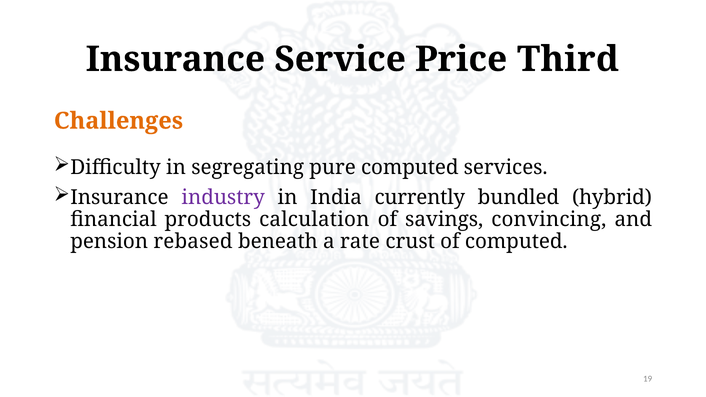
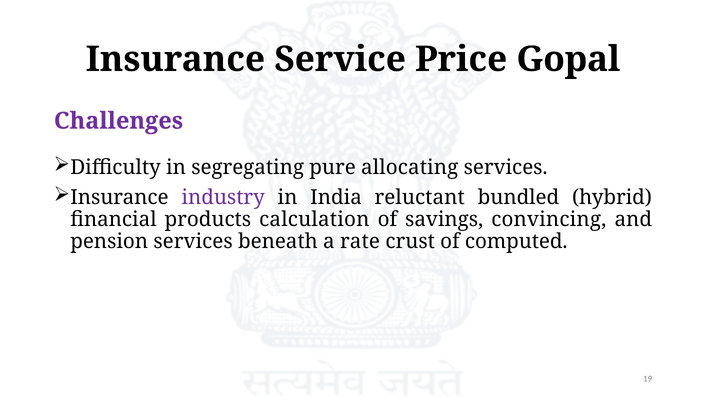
Third: Third -> Gopal
Challenges colour: orange -> purple
pure computed: computed -> allocating
currently: currently -> reluctant
pension rebased: rebased -> services
